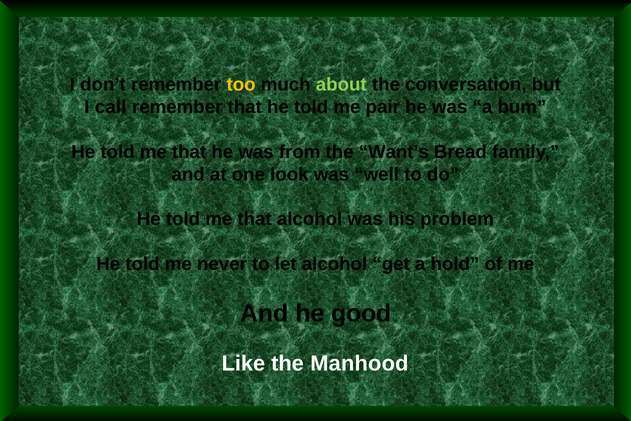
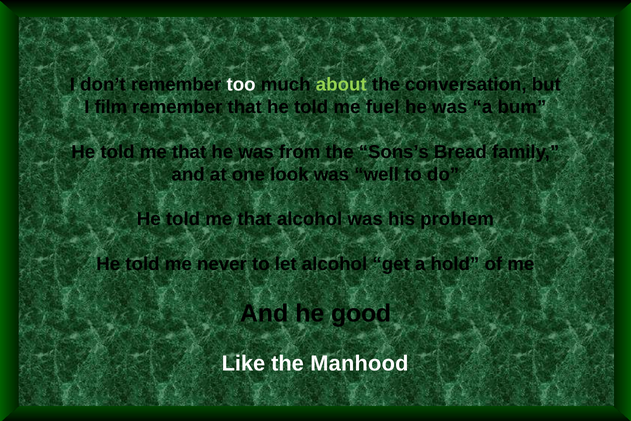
too colour: yellow -> white
call: call -> film
pair: pair -> fuel
Want’s: Want’s -> Sons’s
